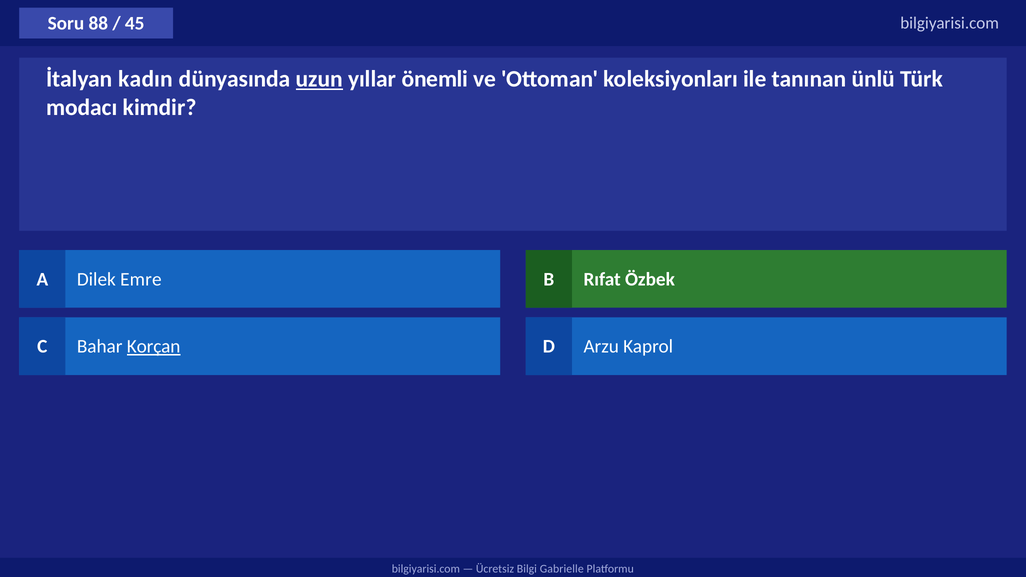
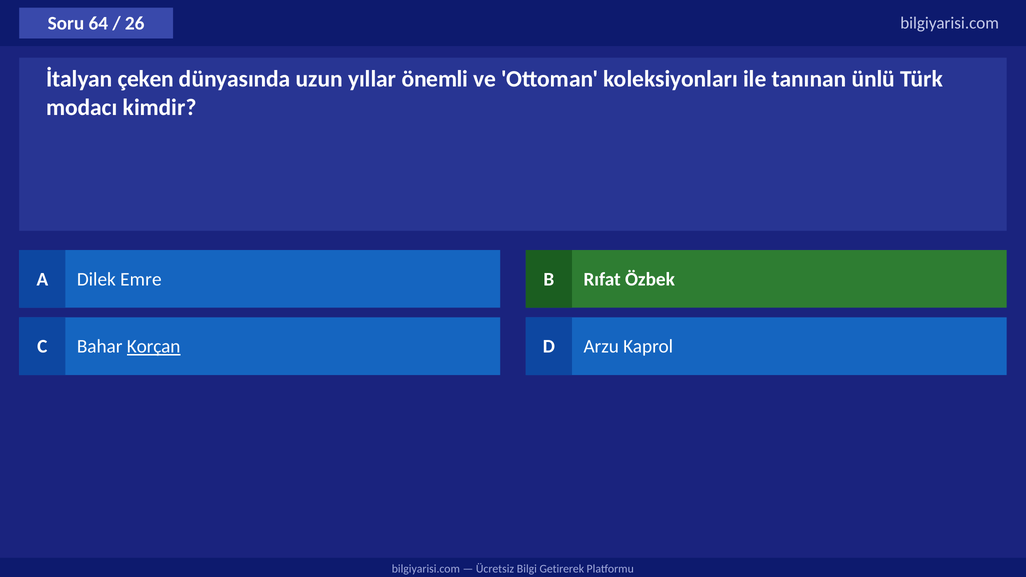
88: 88 -> 64
45: 45 -> 26
kadın: kadın -> çeken
uzun underline: present -> none
Gabrielle: Gabrielle -> Getirerek
